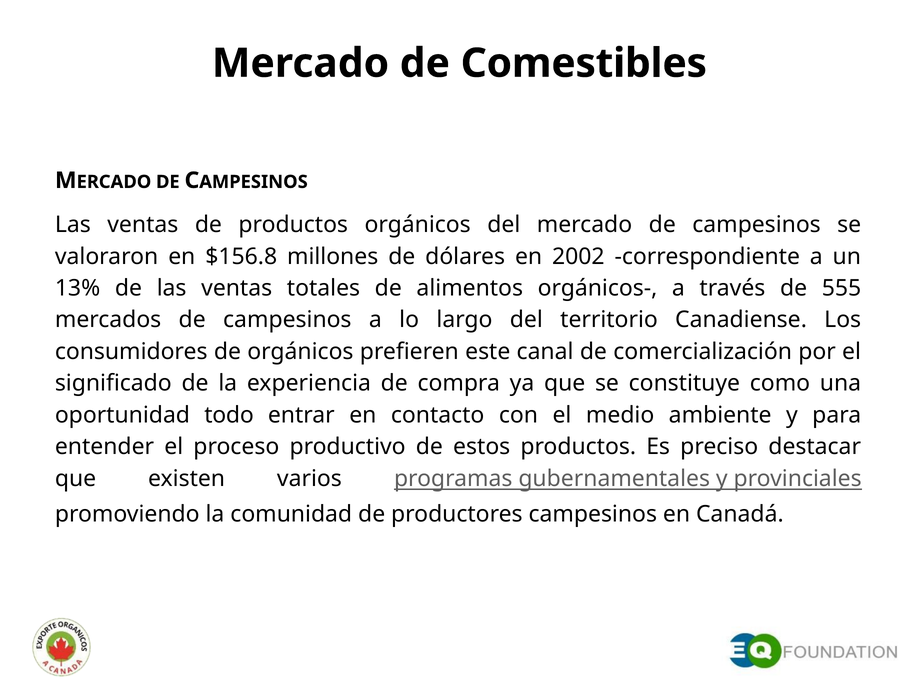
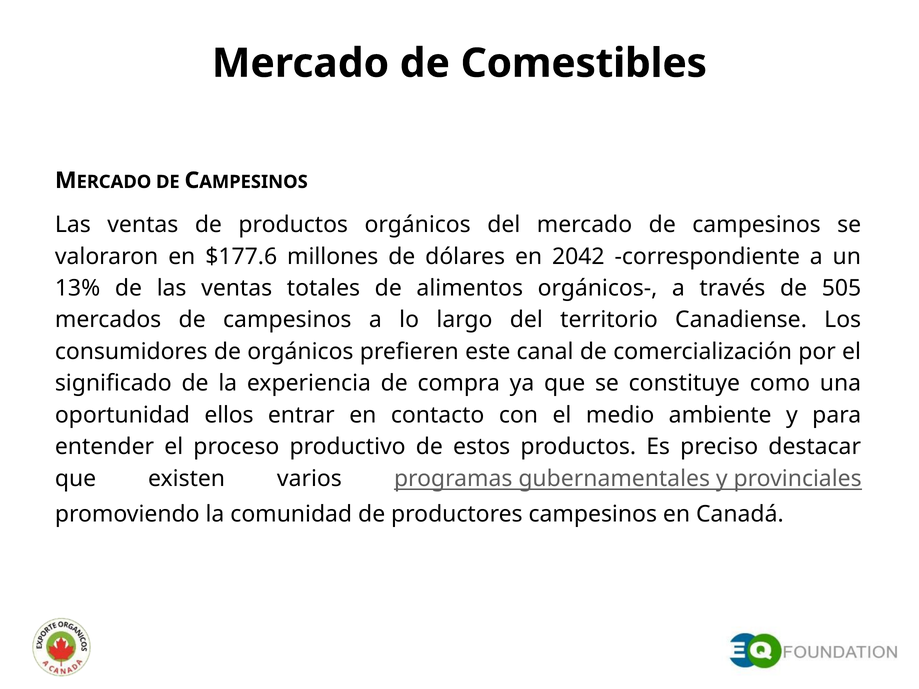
$156.8: $156.8 -> $177.6
2002: 2002 -> 2042
555: 555 -> 505
todo: todo -> ellos
